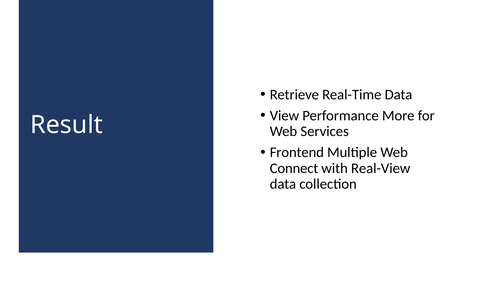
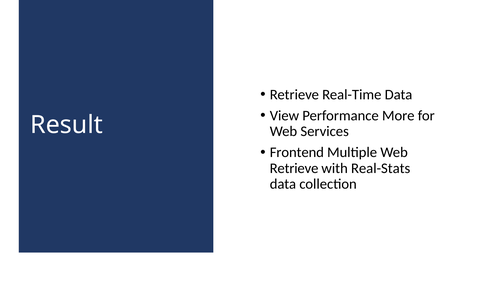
Connect at (294, 168): Connect -> Retrieve
Real-View: Real-View -> Real-Stats
